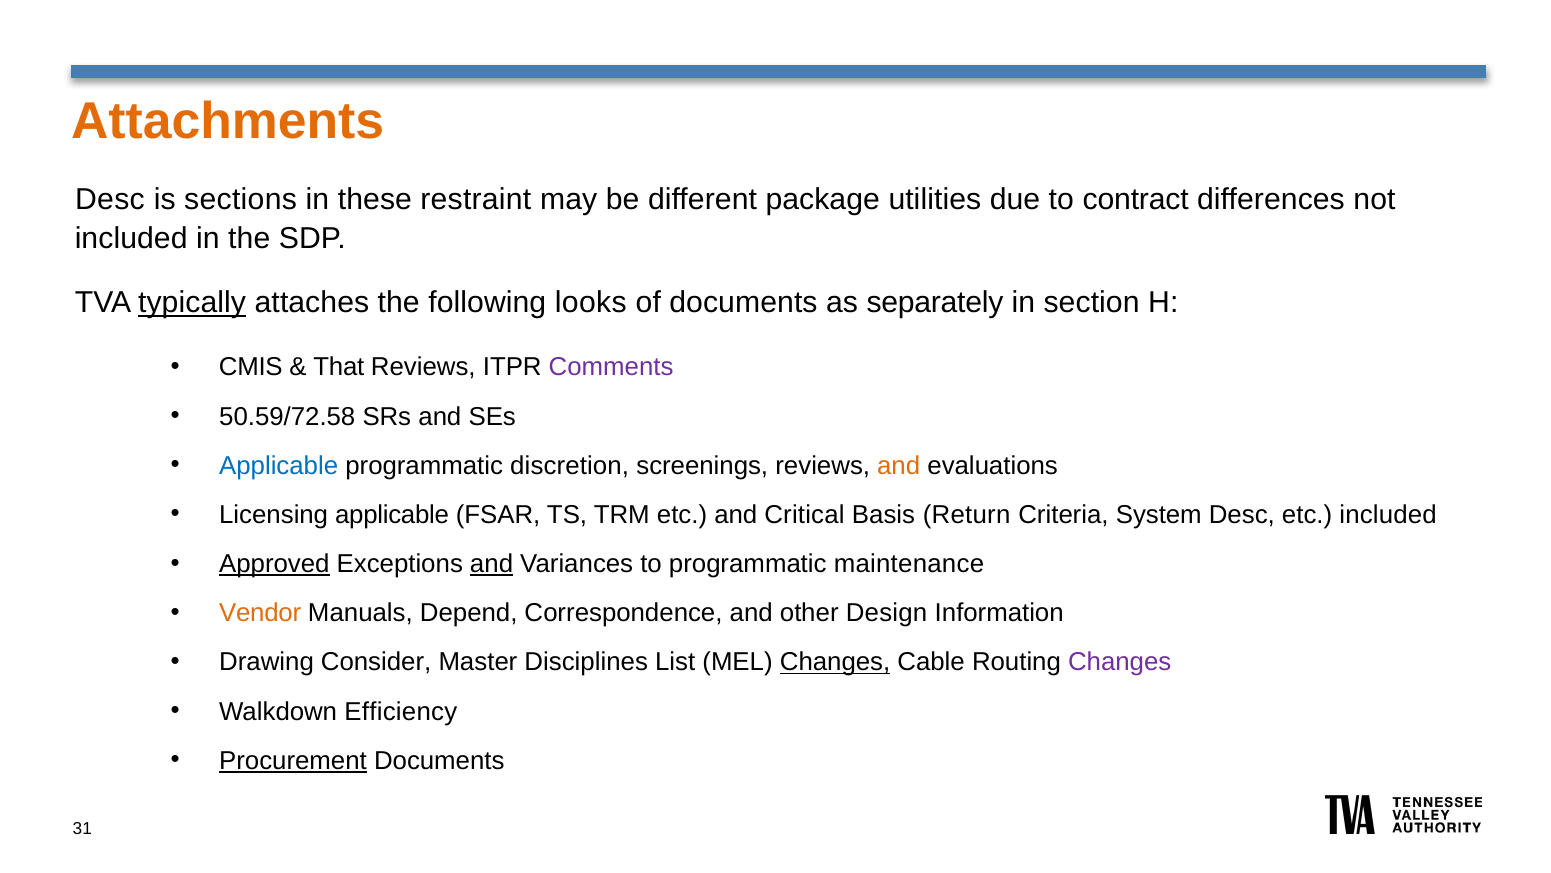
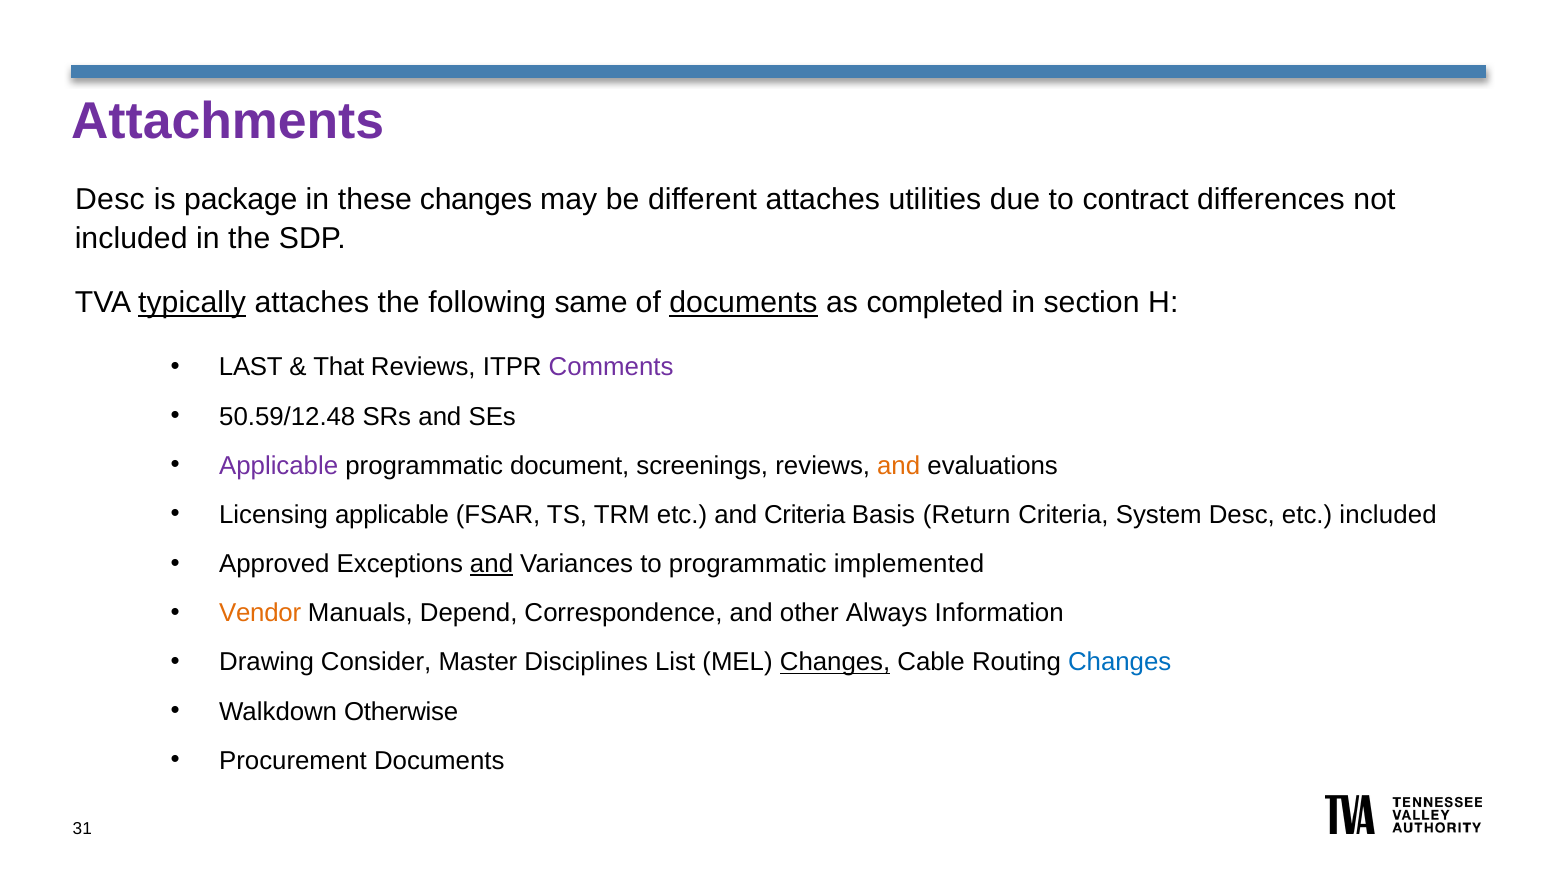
Attachments colour: orange -> purple
sections: sections -> package
these restraint: restraint -> changes
different package: package -> attaches
looks: looks -> same
documents at (743, 303) underline: none -> present
separately: separately -> completed
CMIS: CMIS -> LAST
50.59/72.58: 50.59/72.58 -> 50.59/12.48
Applicable at (279, 465) colour: blue -> purple
discretion: discretion -> document
and Critical: Critical -> Criteria
Approved underline: present -> none
maintenance: maintenance -> implemented
Design: Design -> Always
Changes at (1120, 662) colour: purple -> blue
Efficiency: Efficiency -> Otherwise
Procurement underline: present -> none
